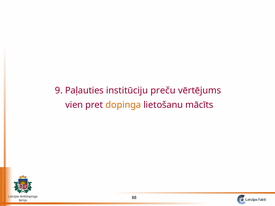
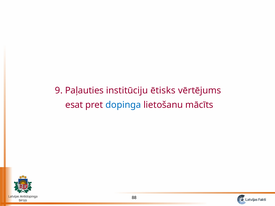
preču: preču -> ētisks
vien: vien -> esat
dopinga colour: orange -> blue
